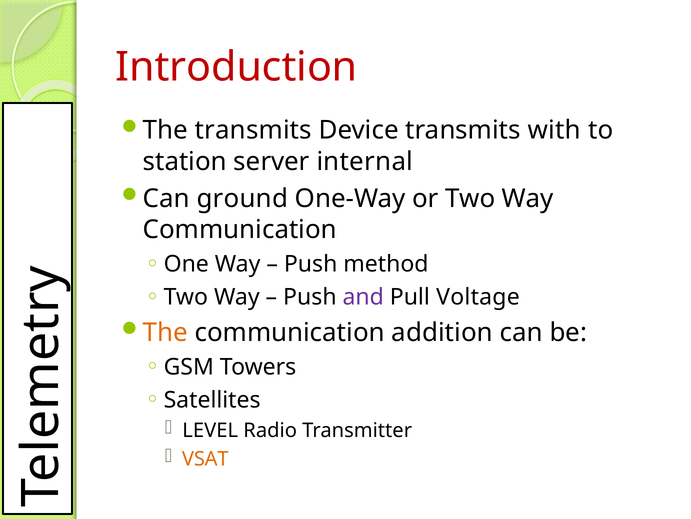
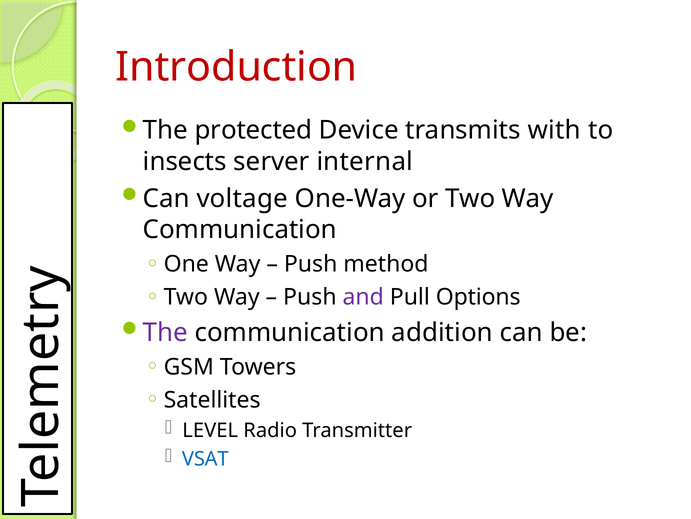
The transmits: transmits -> protected
station: station -> insects
ground: ground -> voltage
Voltage: Voltage -> Options
The at (165, 332) colour: orange -> purple
VSAT colour: orange -> blue
